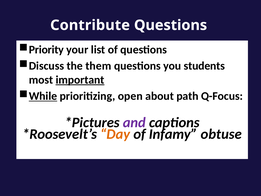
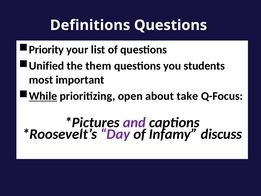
Contribute: Contribute -> Definitions
Discuss: Discuss -> Unified
important underline: present -> none
path: path -> take
Day colour: orange -> purple
obtuse: obtuse -> discuss
